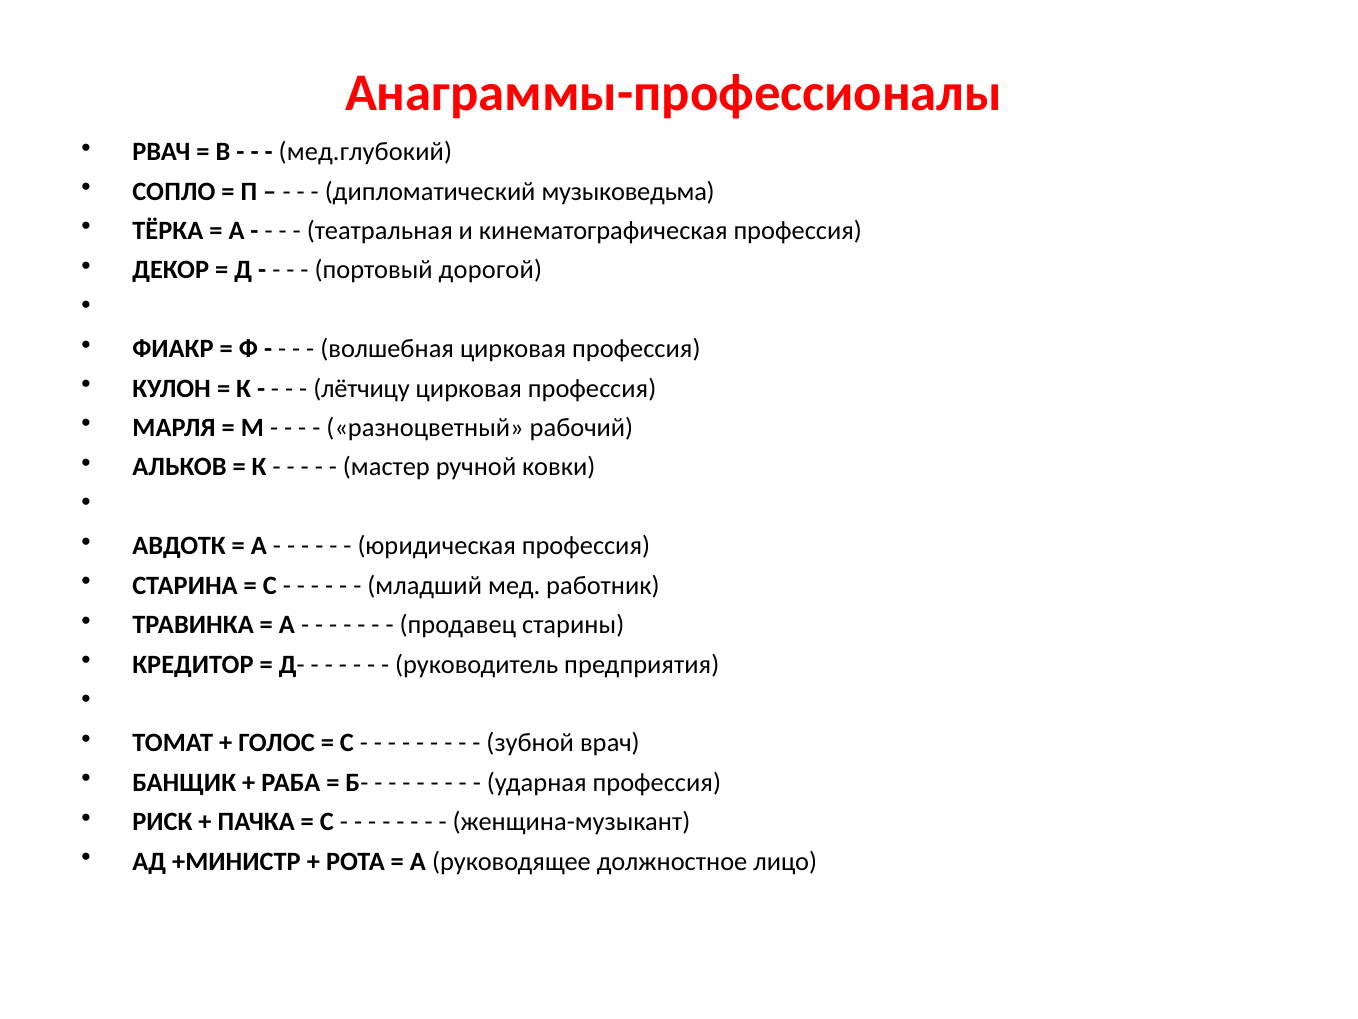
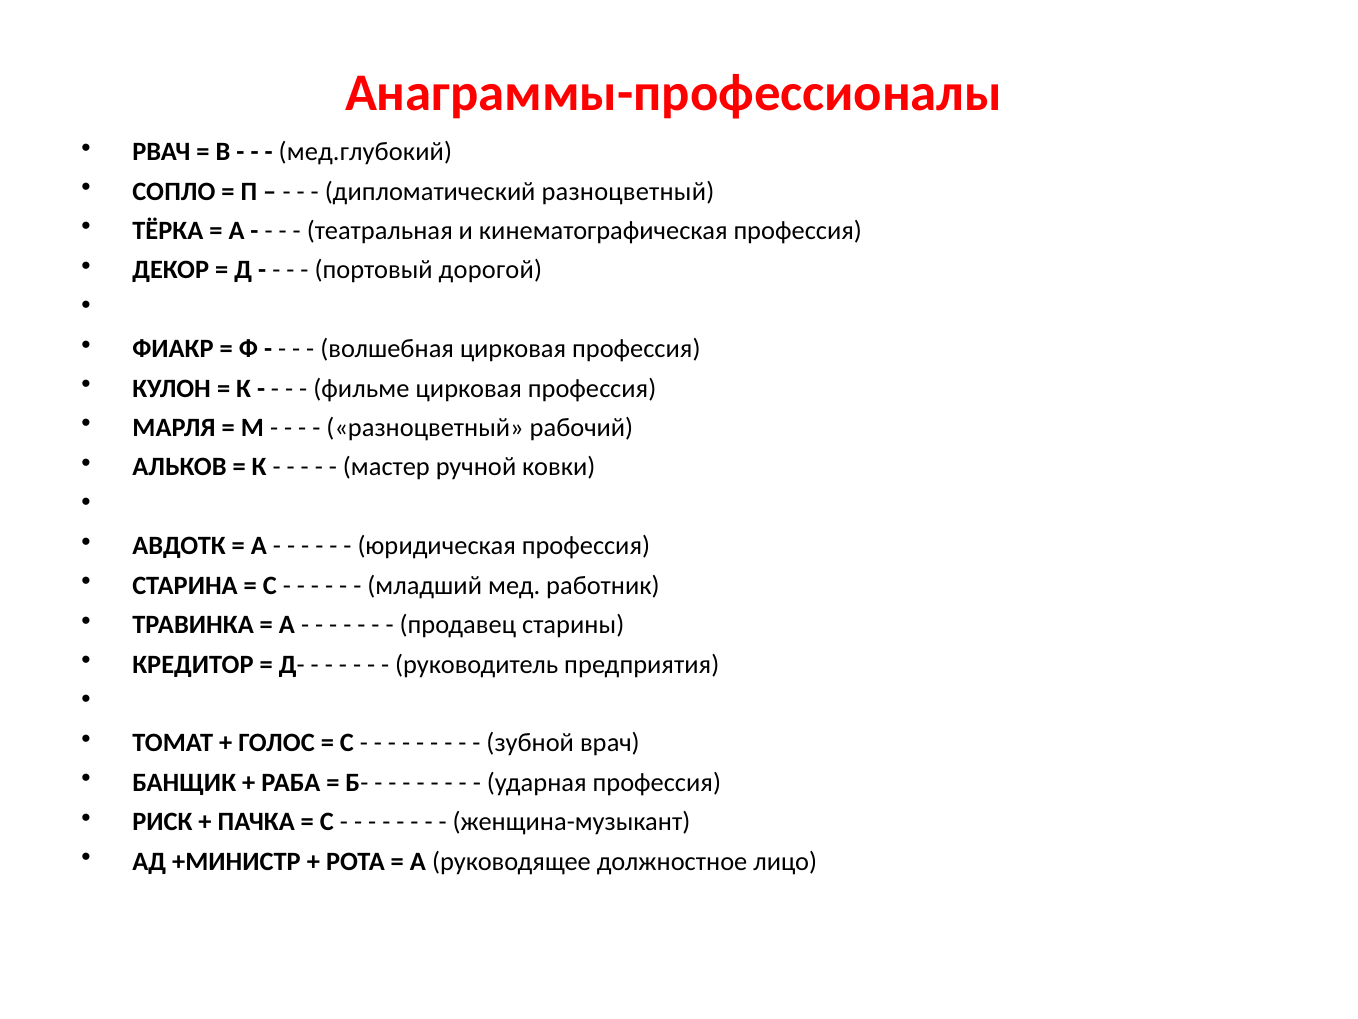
дипломатический музыковедьма: музыковедьма -> разноцветный
лётчицу: лётчицу -> фильме
